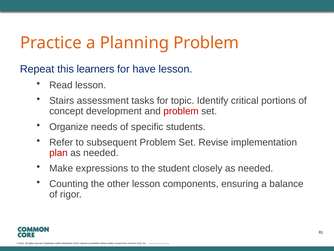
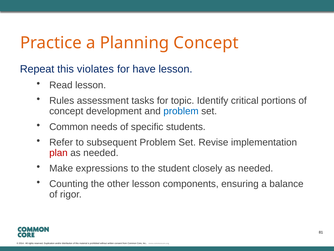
Planning Problem: Problem -> Concept
learners: learners -> violates
Stairs: Stairs -> Rules
problem at (181, 111) colour: red -> blue
Organize at (69, 127): Organize -> Common
